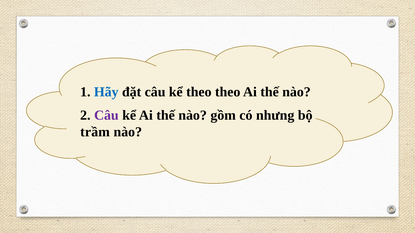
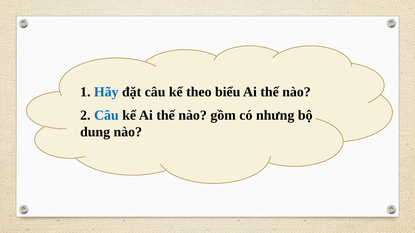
theo theo: theo -> biểu
Câu at (106, 116) colour: purple -> blue
trầm: trầm -> dung
